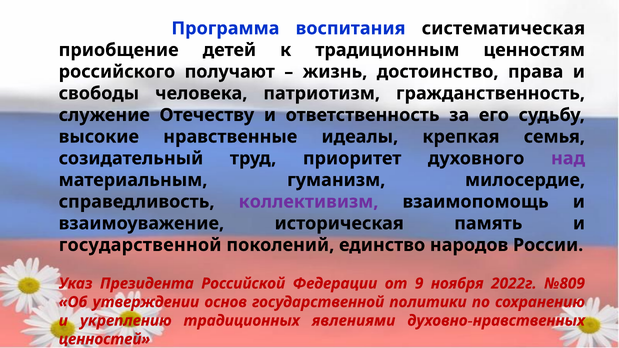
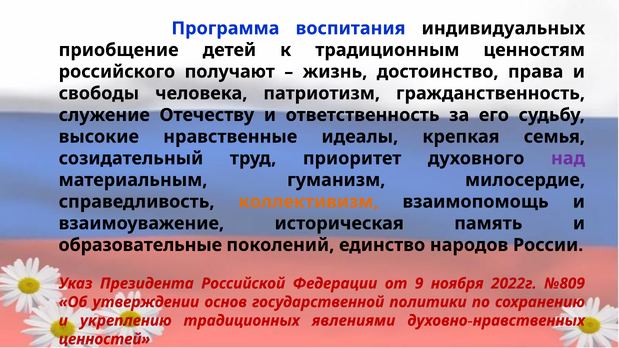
систематическая: систематическая -> индивидуальных
коллективизм colour: purple -> orange
государственной at (140, 245): государственной -> образовательные
